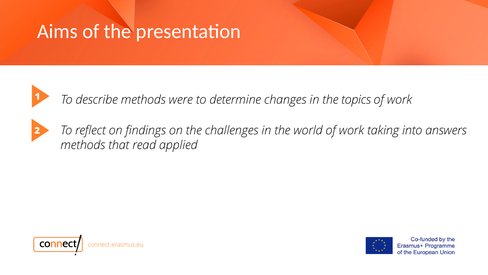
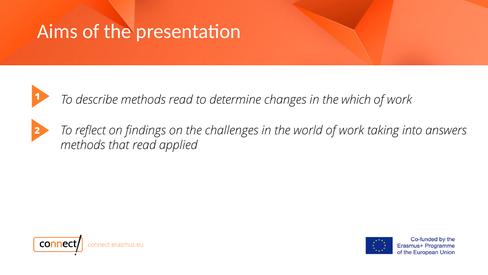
methods were: were -> read
topics: topics -> which
